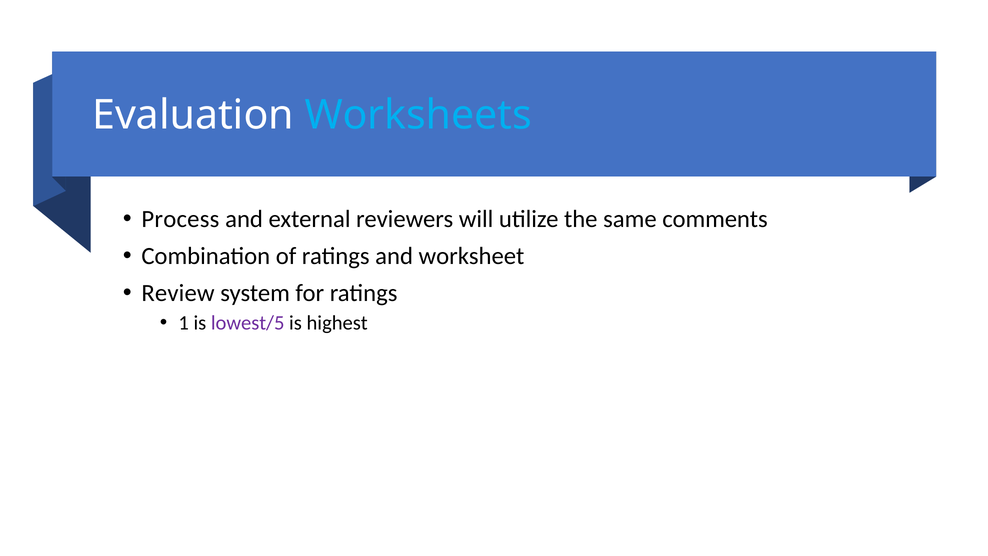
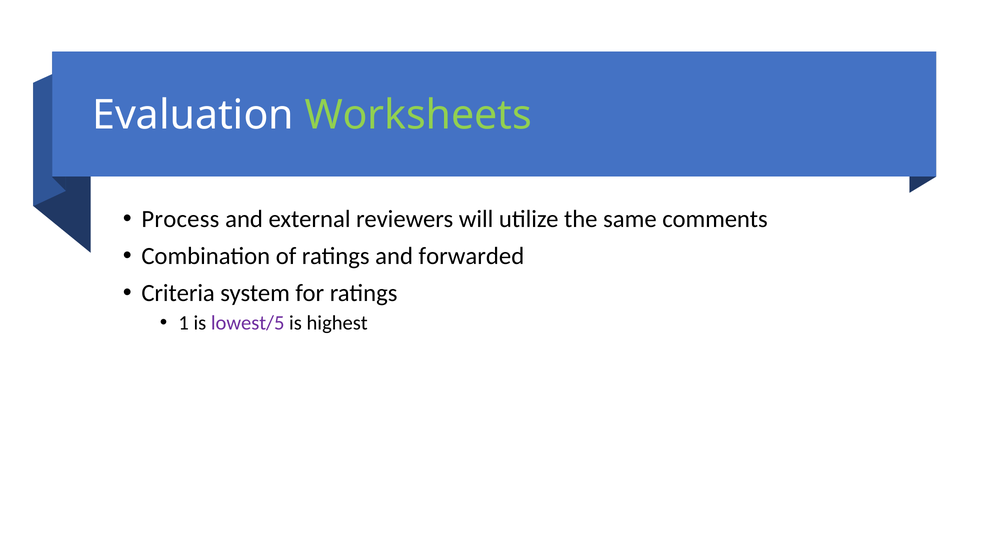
Worksheets colour: light blue -> light green
worksheet: worksheet -> forwarded
Review: Review -> Criteria
